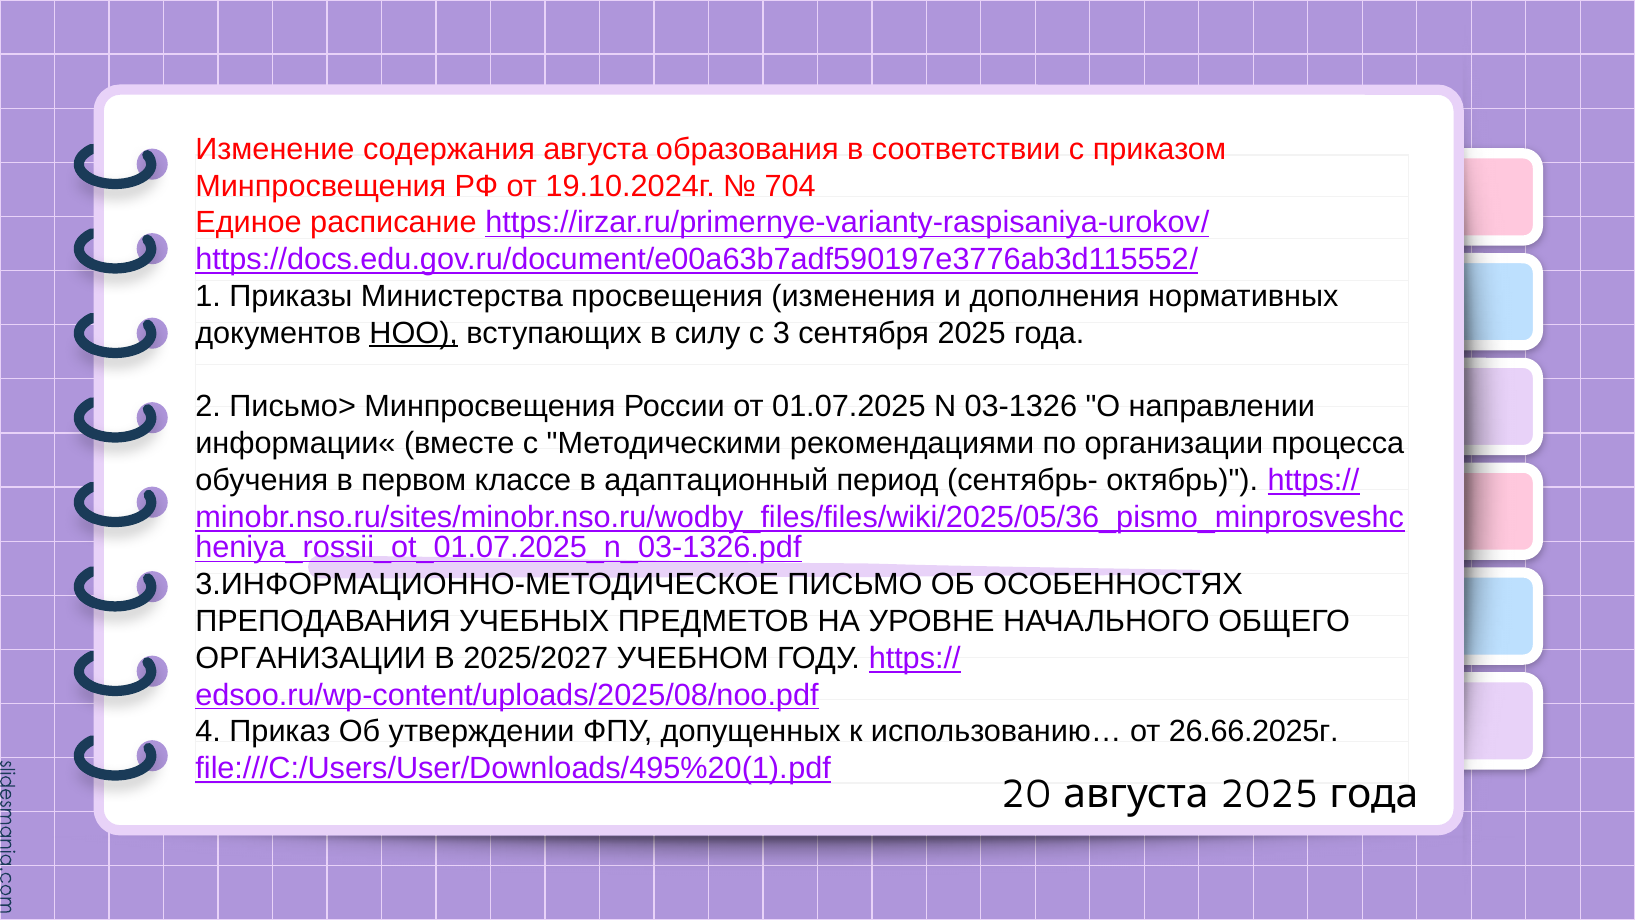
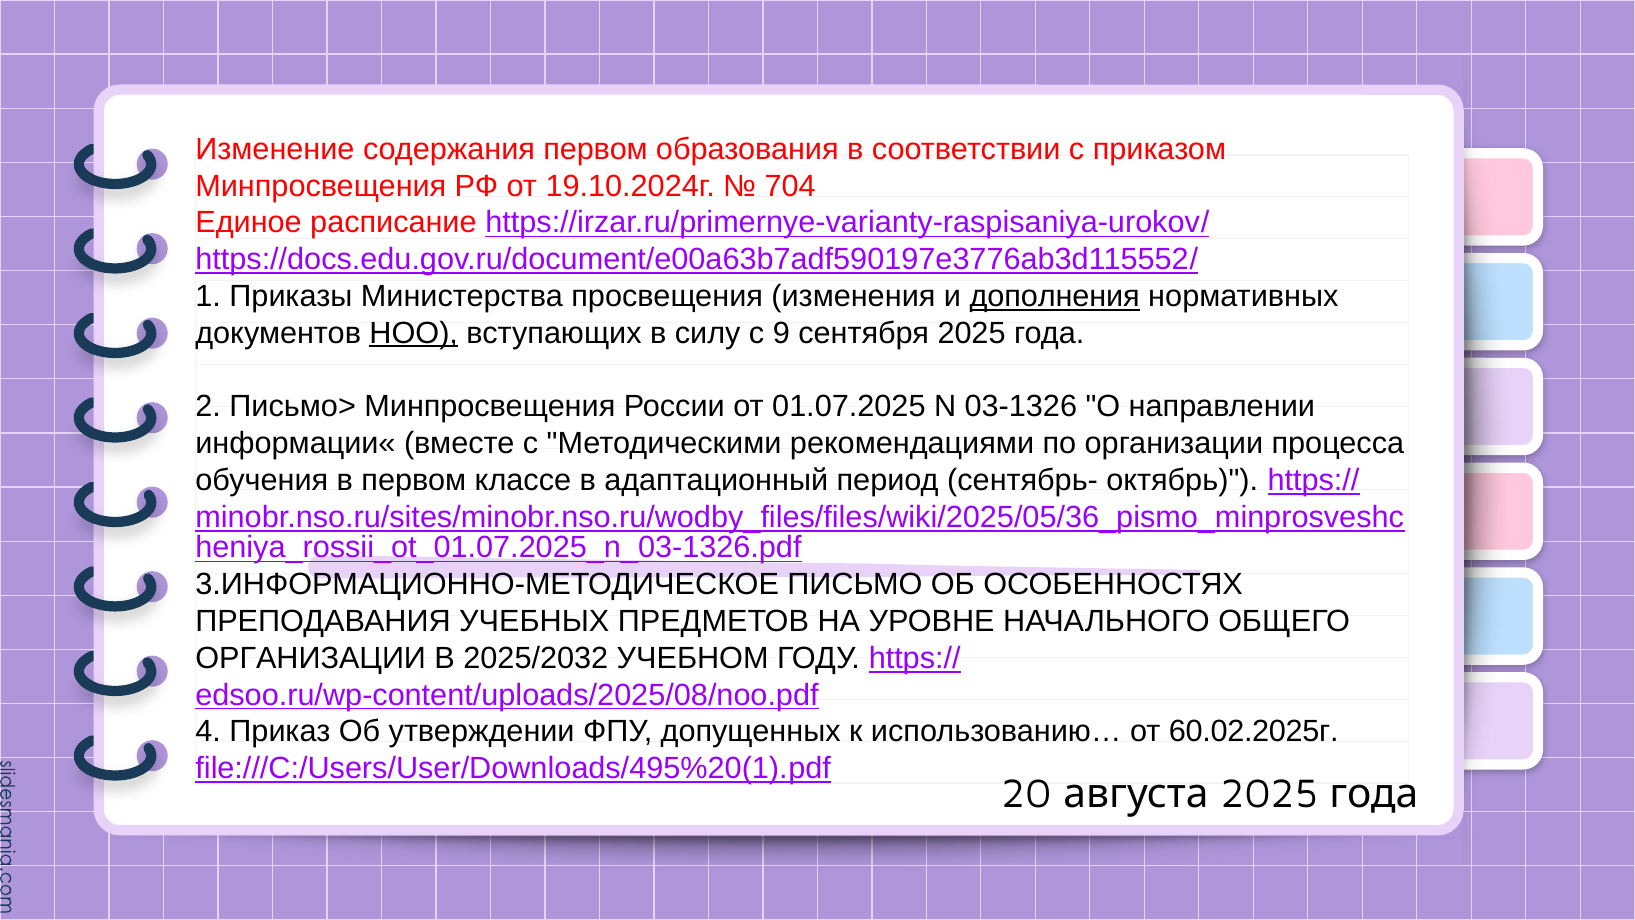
содержания августа: августа -> первом
дополнения underline: none -> present
3: 3 -> 9
2025/2027: 2025/2027 -> 2025/2032
26.66.2025г: 26.66.2025г -> 60.02.2025г
